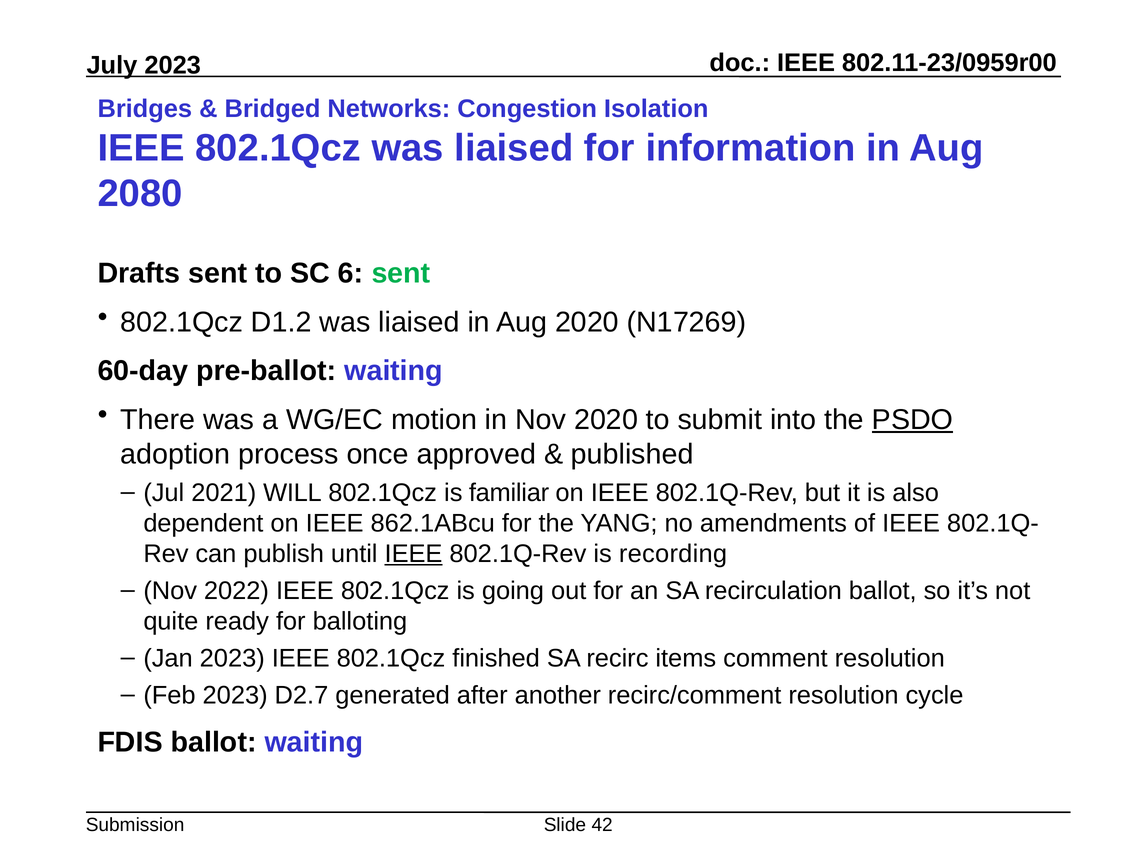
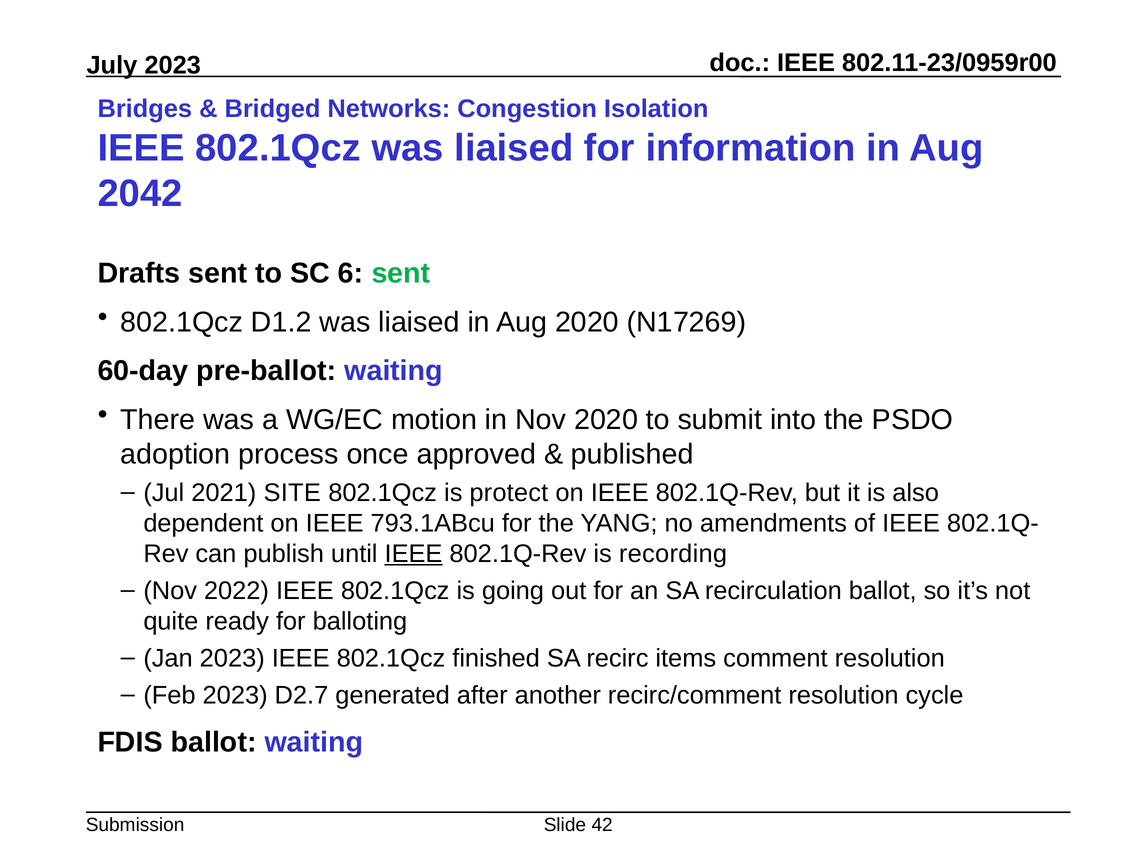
2080: 2080 -> 2042
PSDO underline: present -> none
WILL: WILL -> SITE
familiar: familiar -> protect
862.1ABcu: 862.1ABcu -> 793.1ABcu
